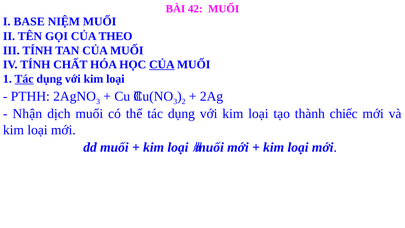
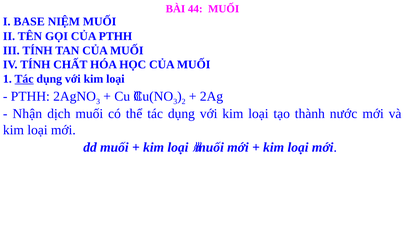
42: 42 -> 44
CỦA THEO: THEO -> PTHH
CỦA at (162, 64) underline: present -> none
chiếc: chiếc -> nước
